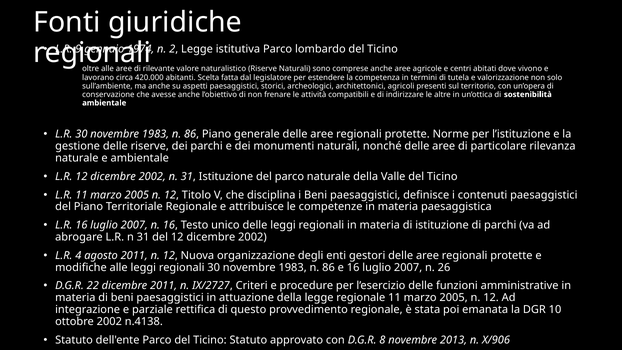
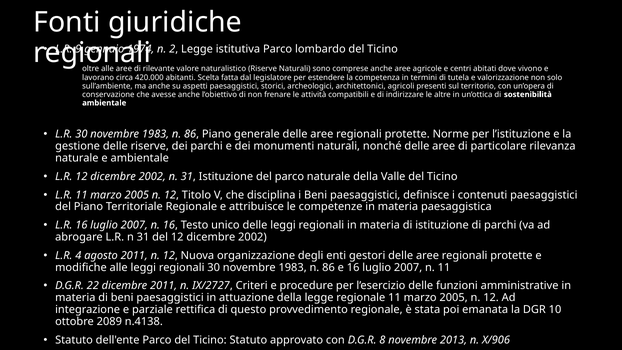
n 26: 26 -> 11
ottobre 2002: 2002 -> 2089
